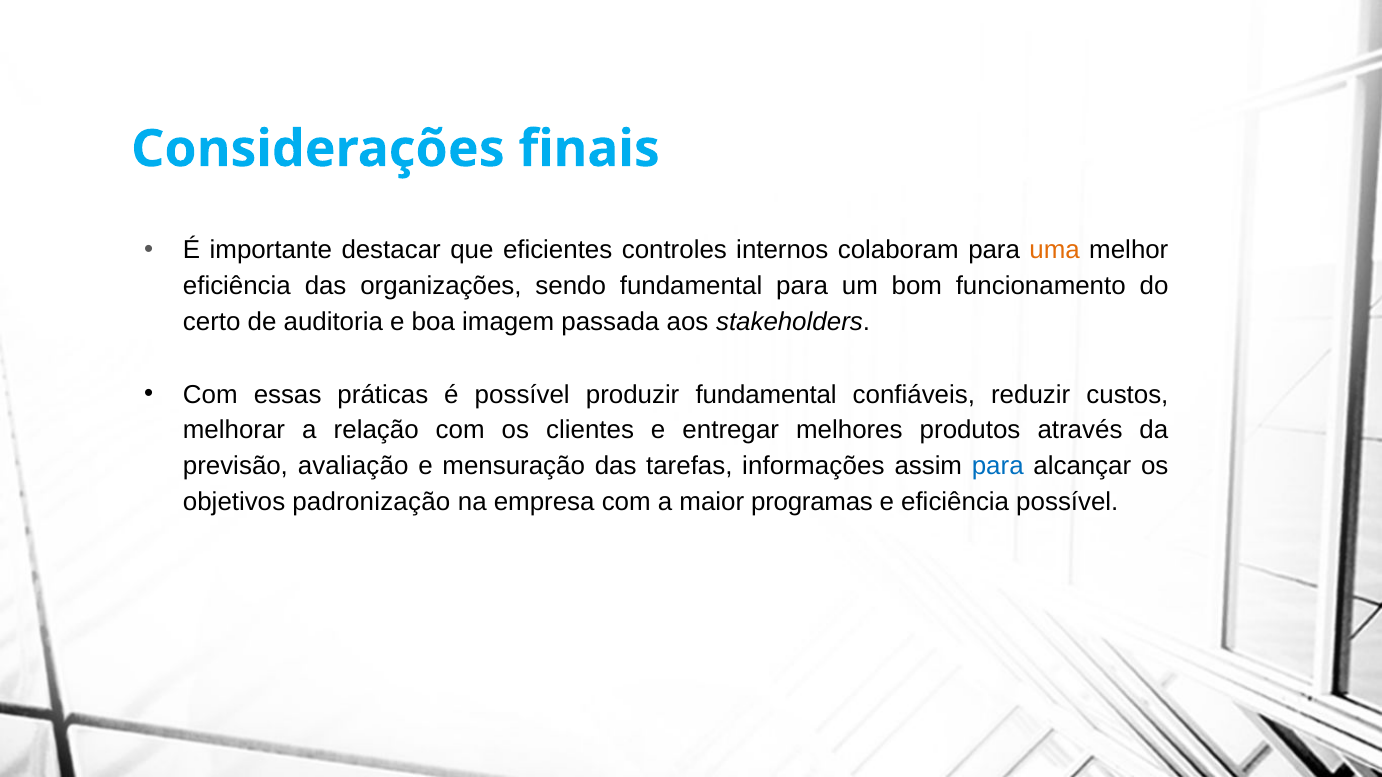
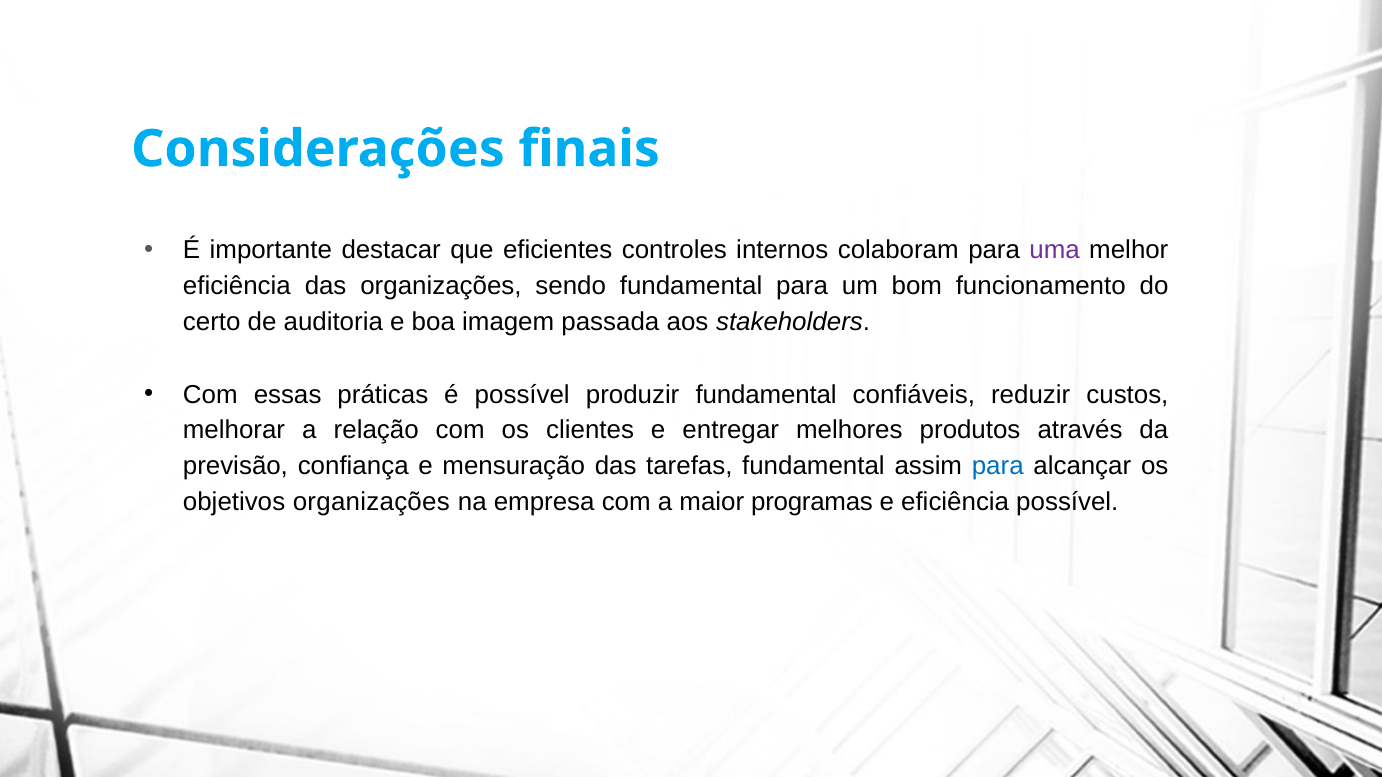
uma colour: orange -> purple
avaliação: avaliação -> confiança
tarefas informações: informações -> fundamental
objetivos padronização: padronização -> organizações
